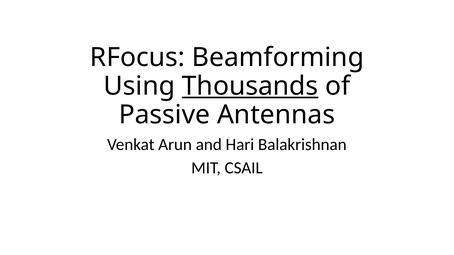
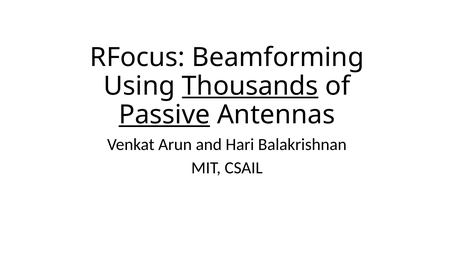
Passive underline: none -> present
